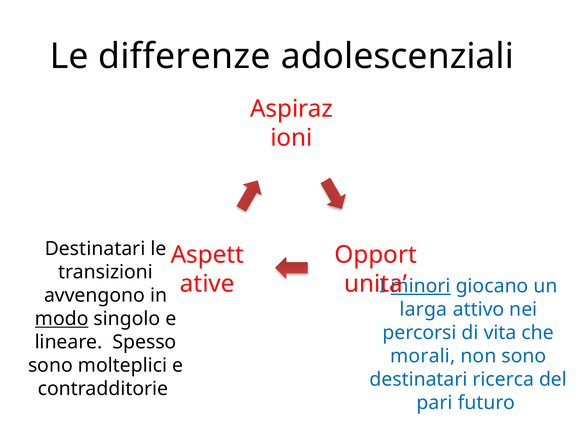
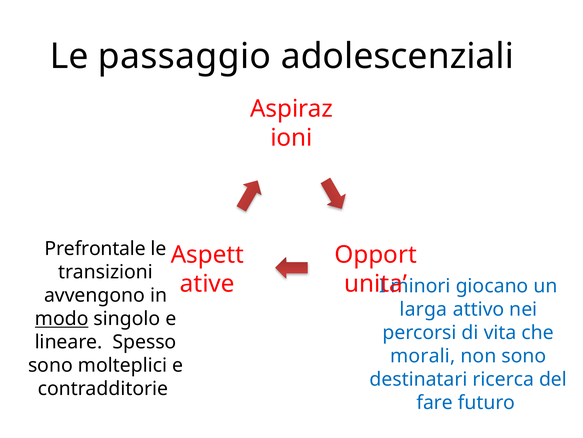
differenze: differenze -> passaggio
Destinatari at (95, 248): Destinatari -> Prefrontale
minori underline: present -> none
pari: pari -> fare
